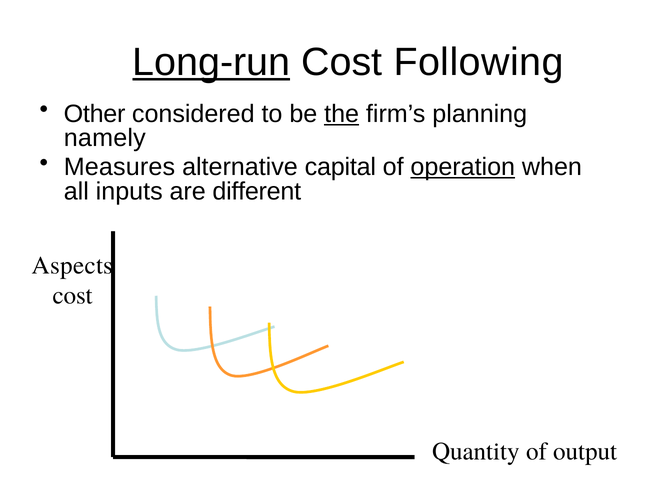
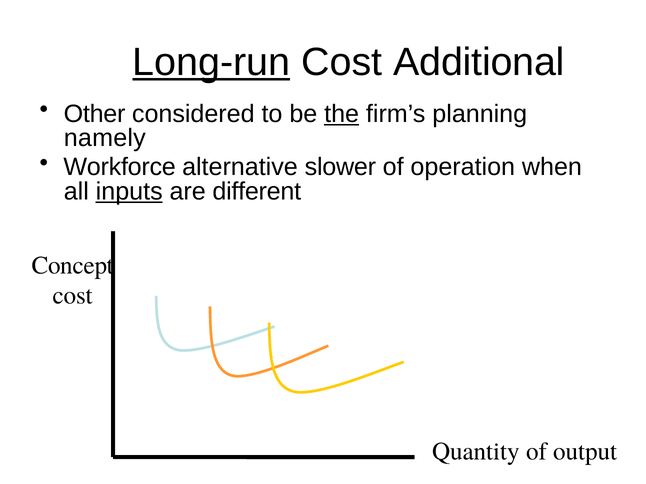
Following: Following -> Additional
Measures: Measures -> Workforce
capital: capital -> slower
operation underline: present -> none
inputs underline: none -> present
Aspects: Aspects -> Concept
